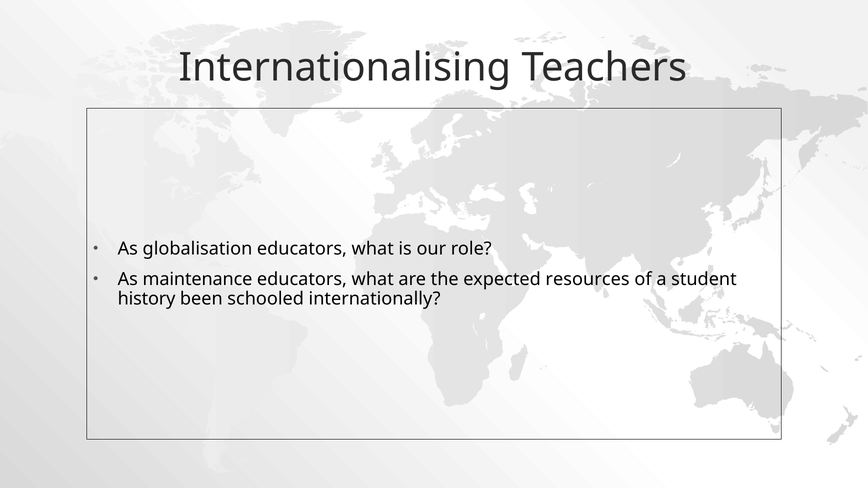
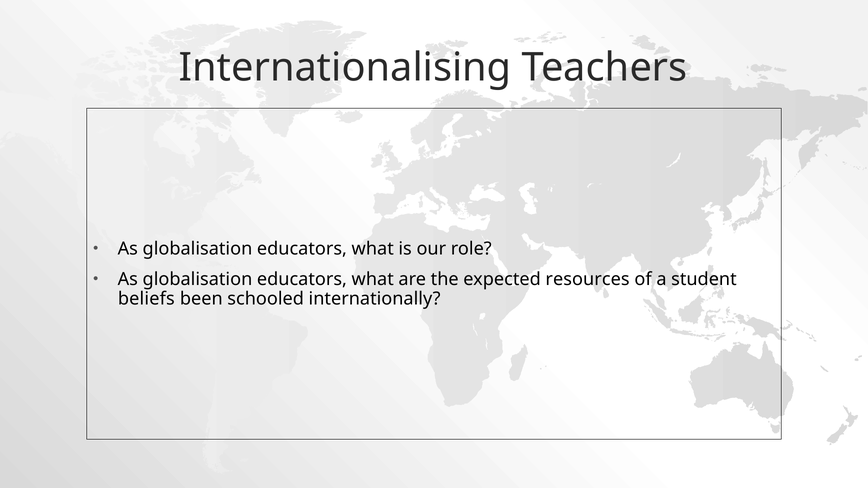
maintenance at (198, 279): maintenance -> globalisation
history: history -> beliefs
